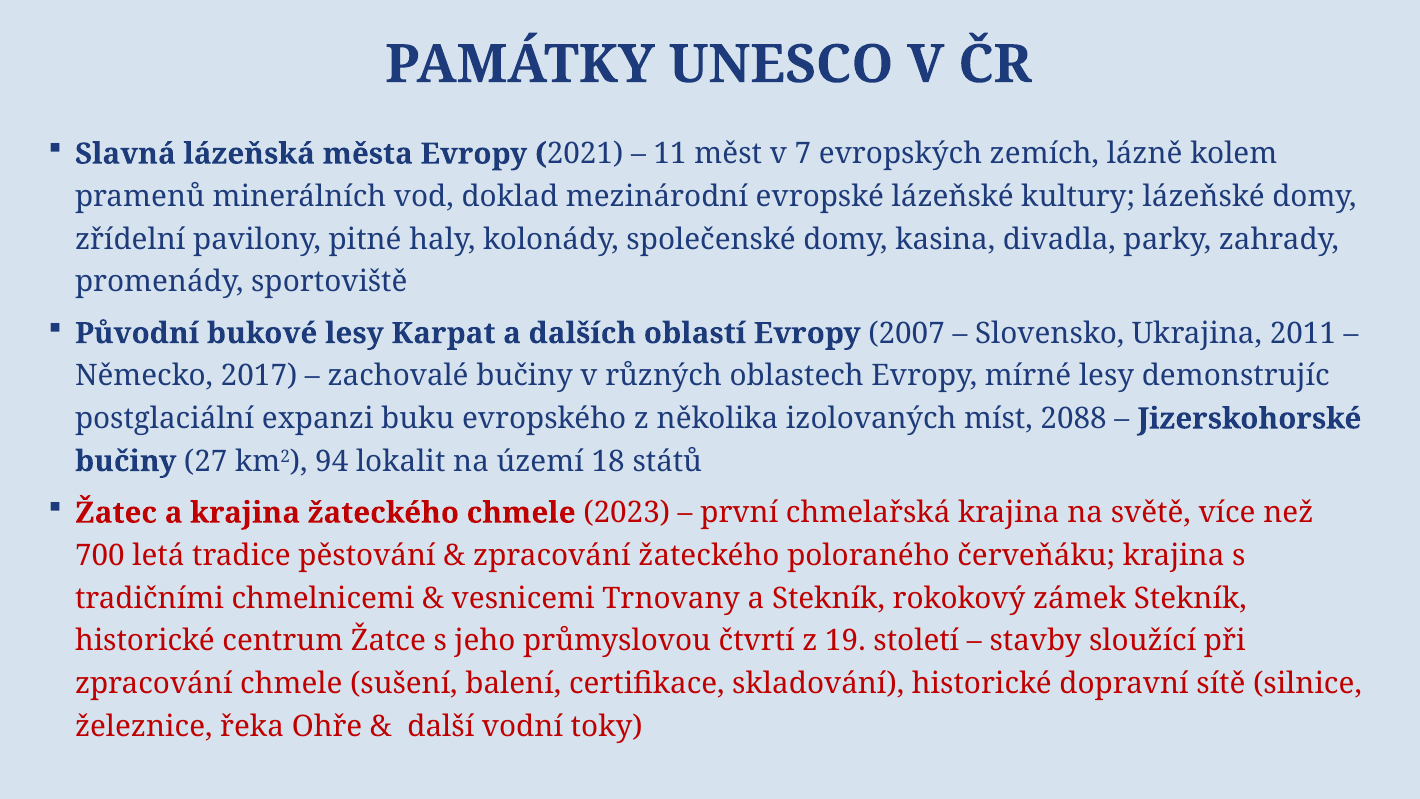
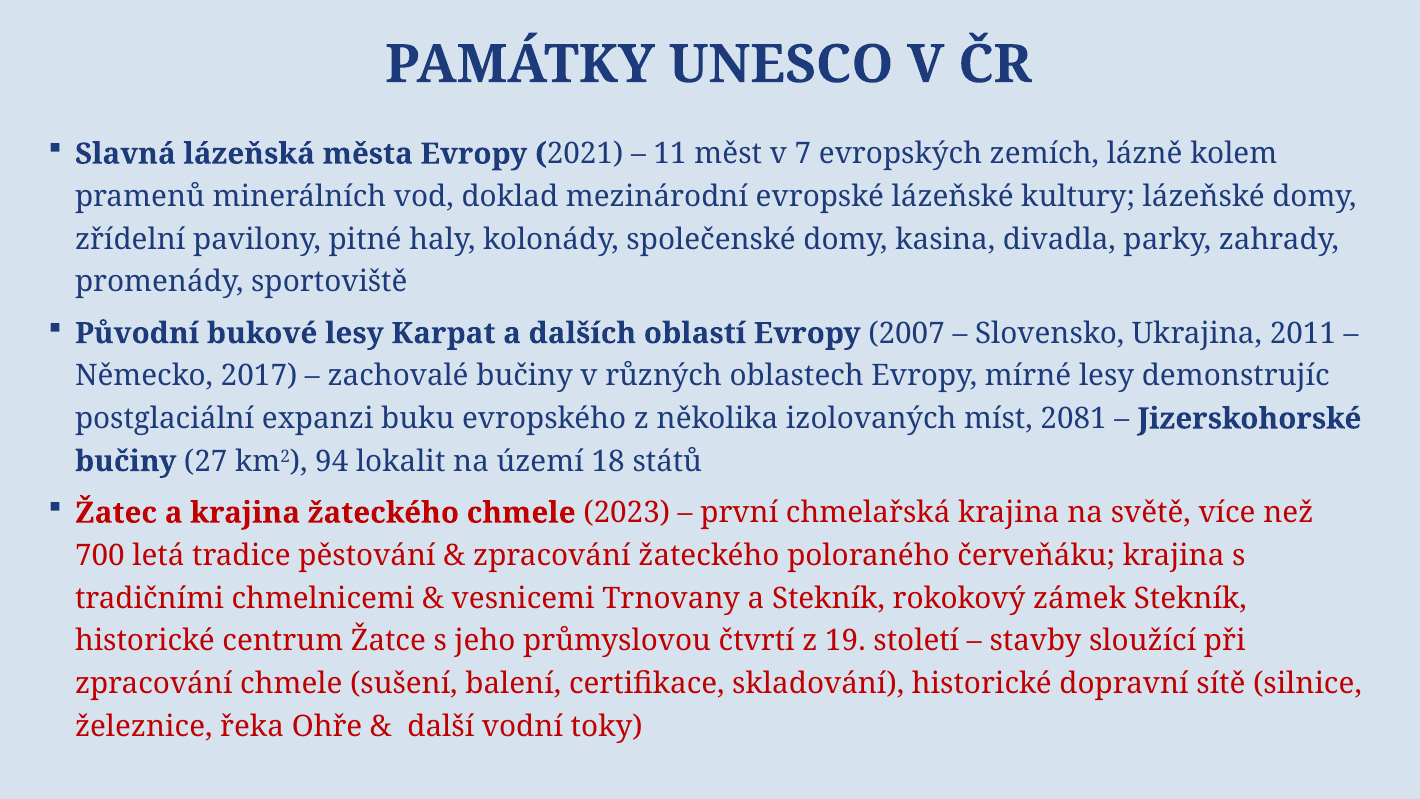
2088: 2088 -> 2081
